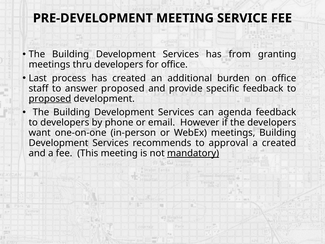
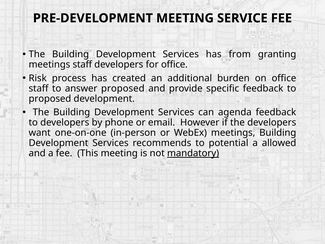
meetings thru: thru -> staff
Last: Last -> Risk
proposed at (50, 99) underline: present -> none
approval: approval -> potential
a created: created -> allowed
